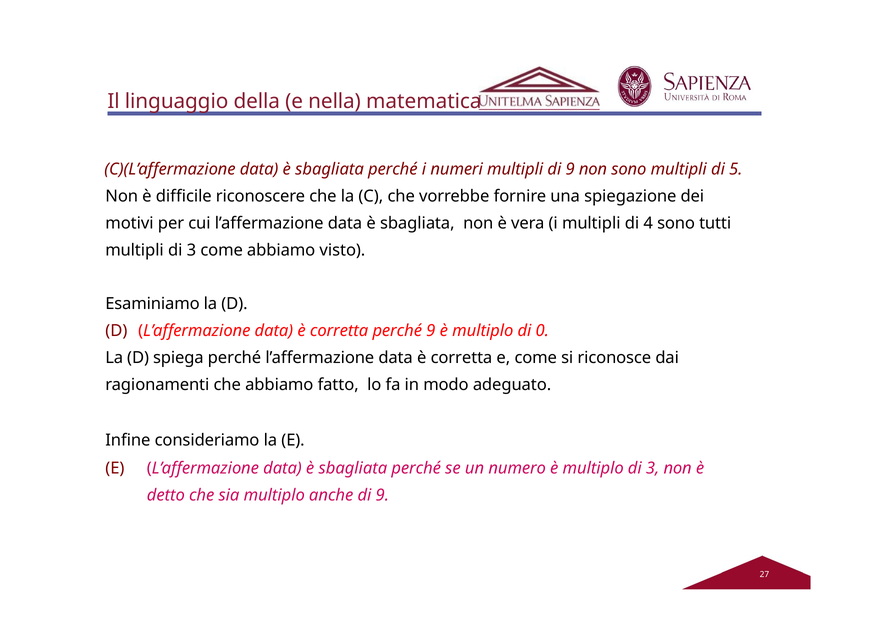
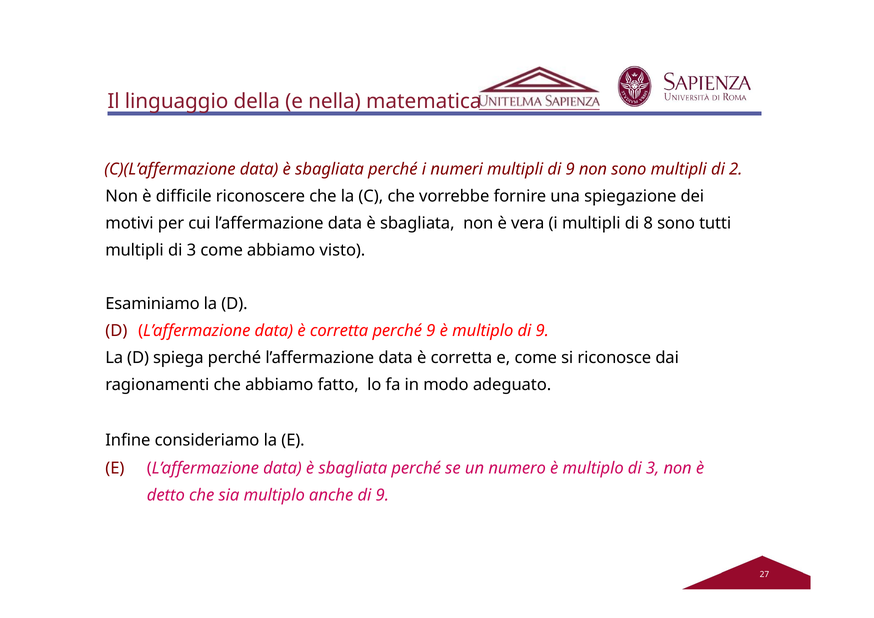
5: 5 -> 2
4: 4 -> 8
multiplo di 0: 0 -> 9
